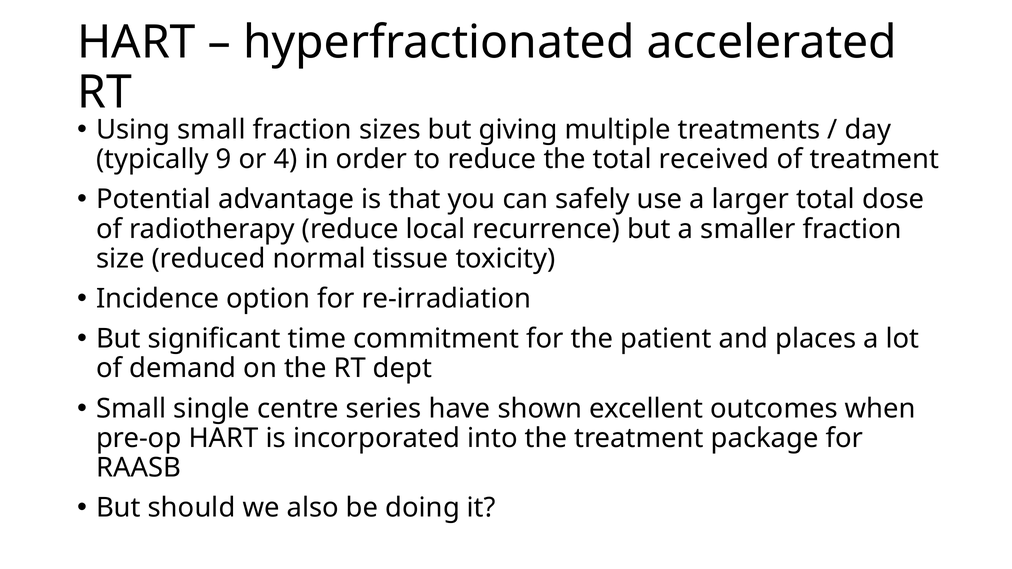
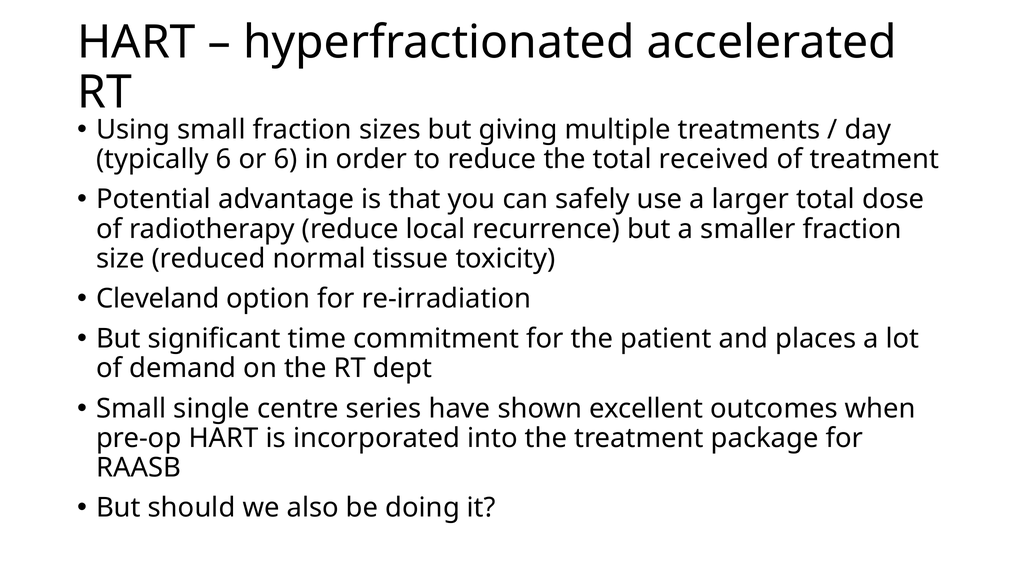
typically 9: 9 -> 6
or 4: 4 -> 6
Incidence: Incidence -> Cleveland
